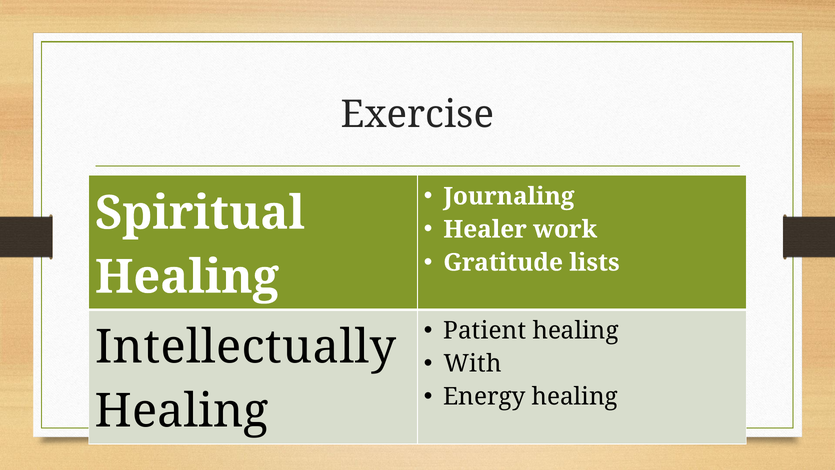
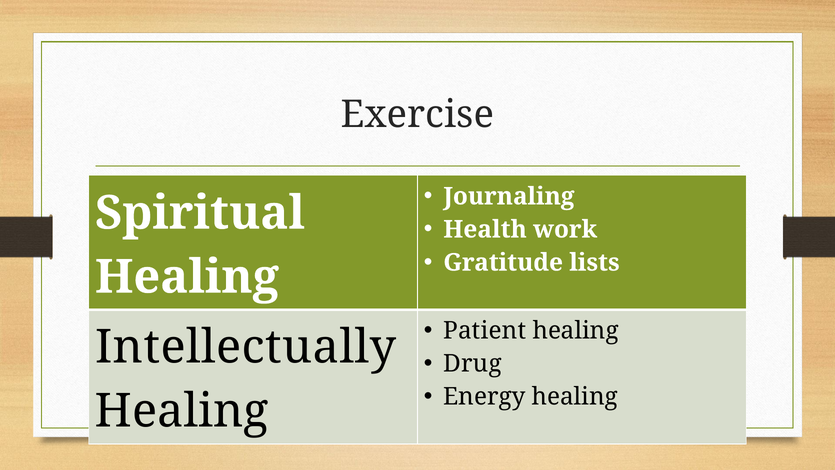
Healer: Healer -> Health
With: With -> Drug
